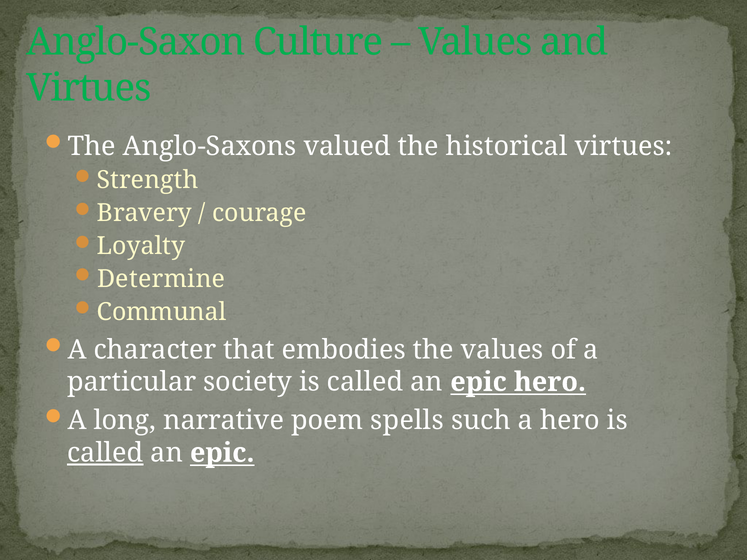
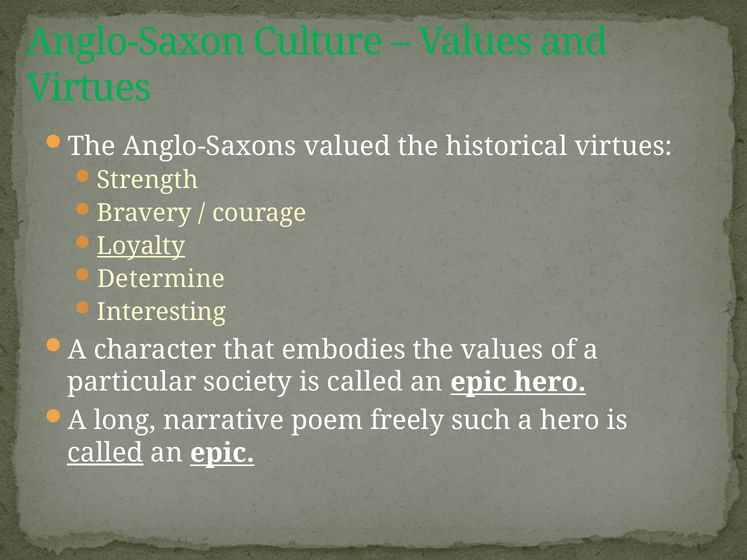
Loyalty underline: none -> present
Communal: Communal -> Interesting
spells: spells -> freely
